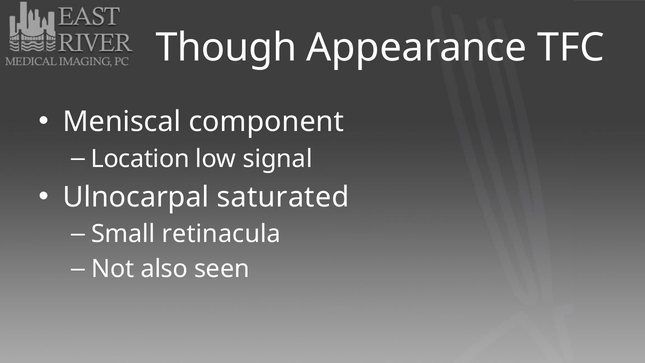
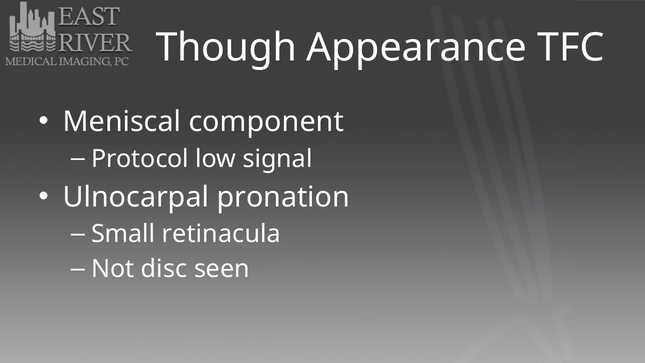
Location: Location -> Protocol
saturated: saturated -> pronation
also: also -> disc
